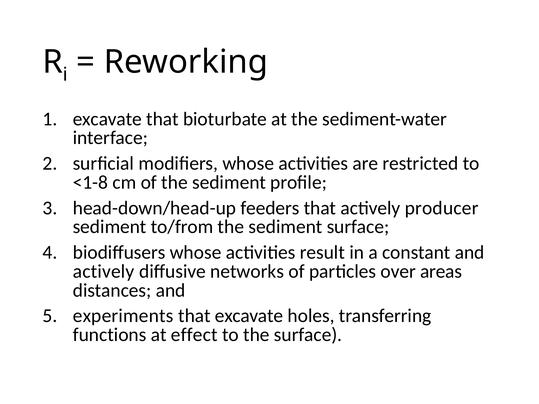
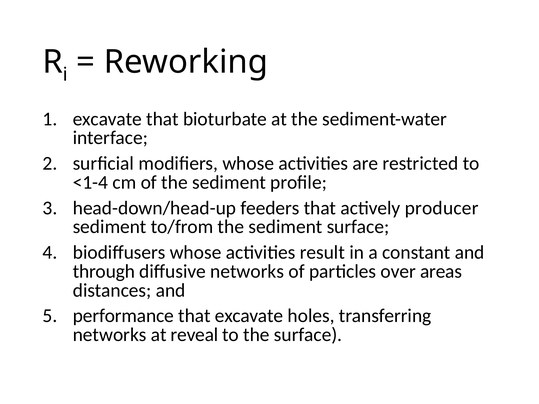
<1-8: <1-8 -> <1-4
actively at (104, 272): actively -> through
experiments: experiments -> performance
functions at (110, 335): functions -> networks
effect: effect -> reveal
